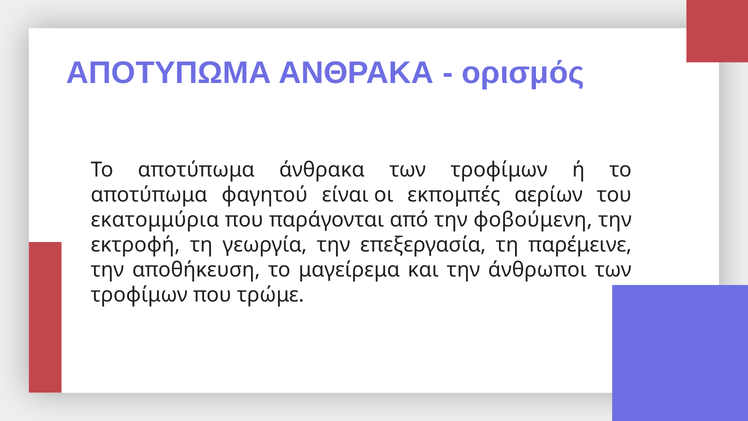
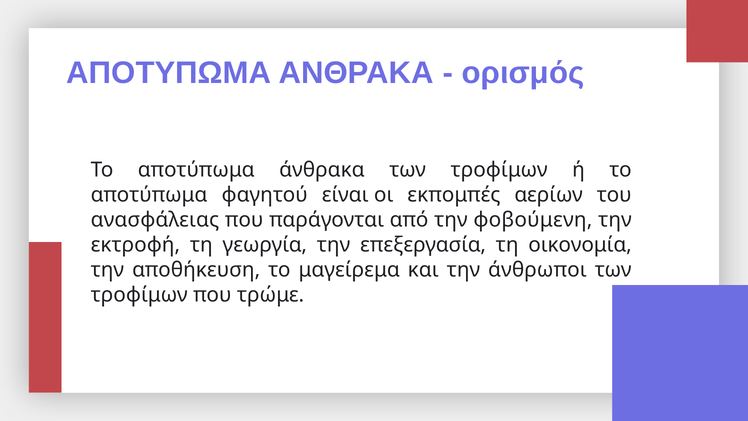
εκατομμύρια: εκατομμύρια -> ανασφάλειας
παρέμεινε: παρέμεινε -> οικονομία
